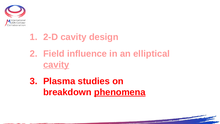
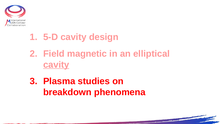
2-D: 2-D -> 5-D
influence: influence -> magnetic
phenomena underline: present -> none
